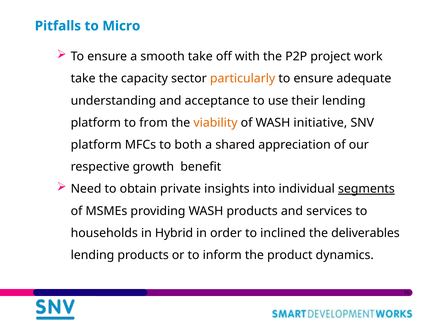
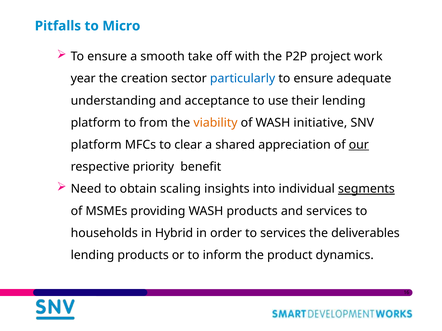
take at (83, 79): take -> year
capacity: capacity -> creation
particularly colour: orange -> blue
both: both -> clear
our underline: none -> present
growth: growth -> priority
private: private -> scaling
to inclined: inclined -> services
